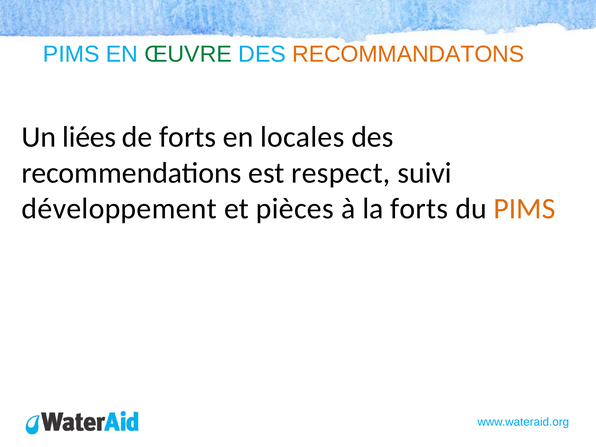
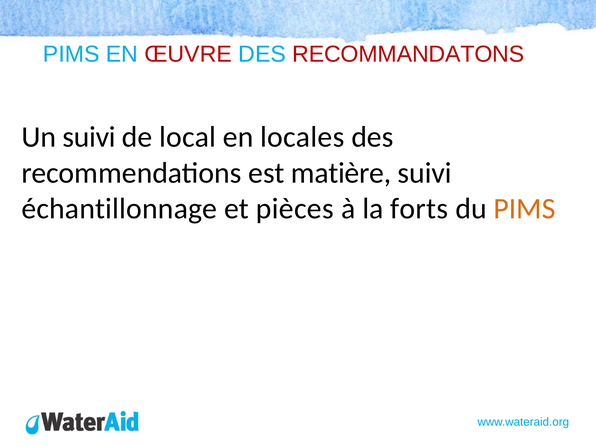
ŒUVRE colour: green -> red
RECOMMANDATONS colour: orange -> red
Un liées: liées -> suivi
de forts: forts -> local
respect: respect -> matière
développement: développement -> échantillonnage
